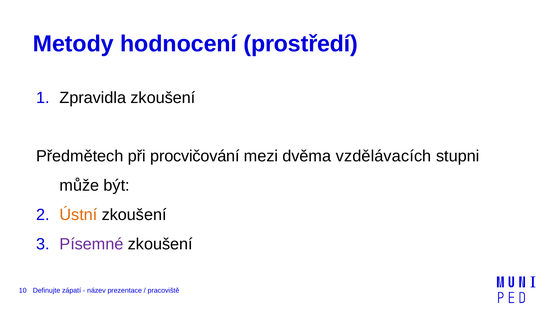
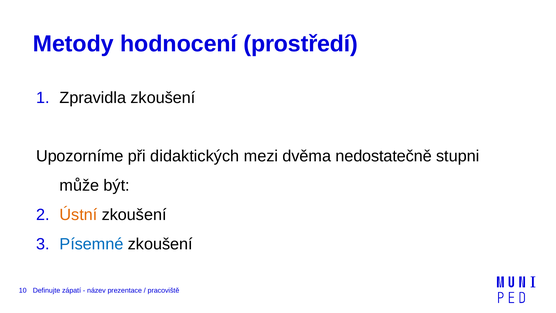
Předmětech: Předmětech -> Upozorníme
procvičování: procvičování -> didaktických
vzdělávacích: vzdělávacích -> nedostatečně
Písemné colour: purple -> blue
